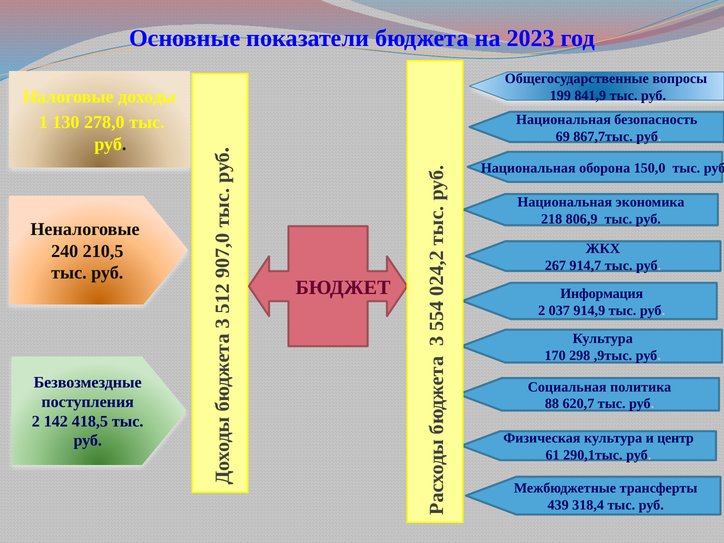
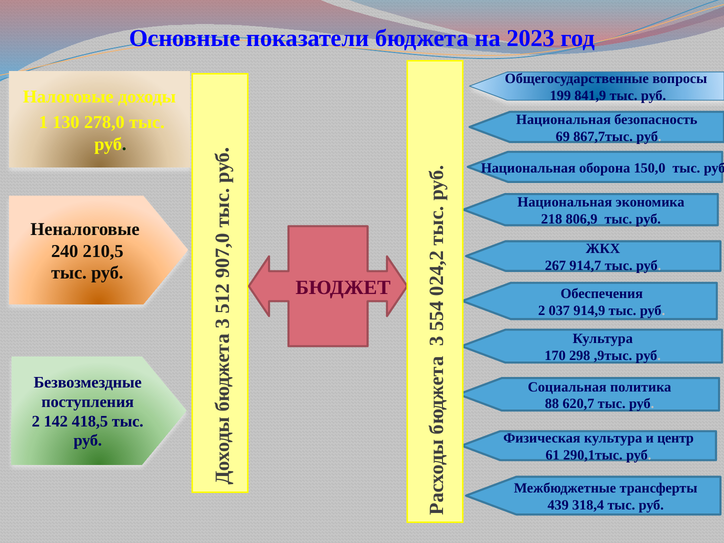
Информация: Информация -> Обеспечения
